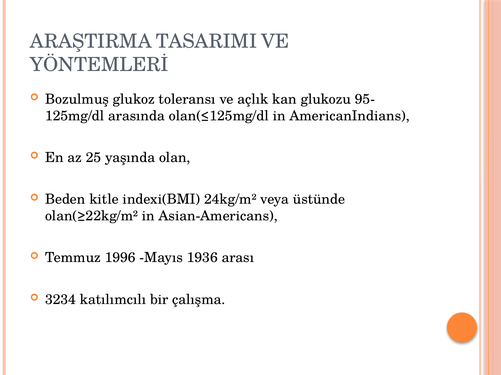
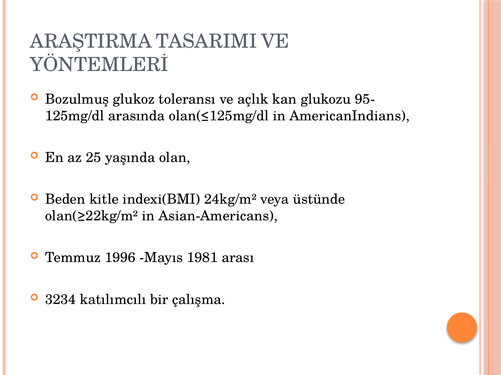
1936: 1936 -> 1981
